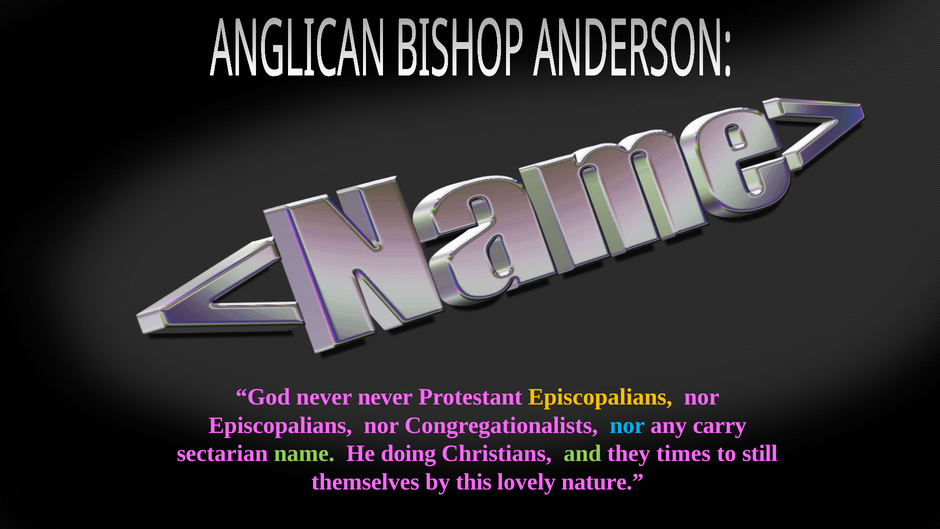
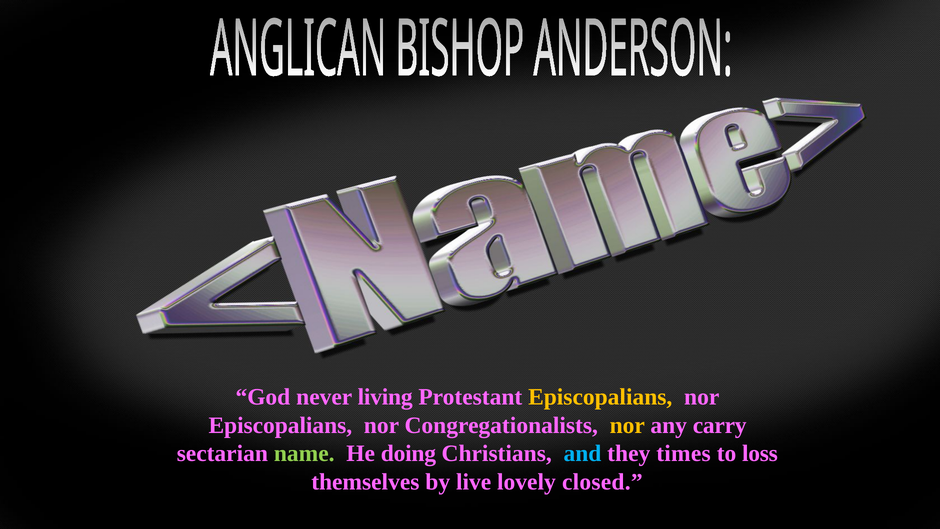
never never: never -> living
nor at (627, 425) colour: light blue -> yellow
and colour: light green -> light blue
still: still -> loss
this: this -> live
nature: nature -> closed
